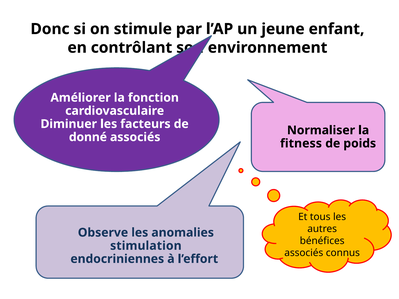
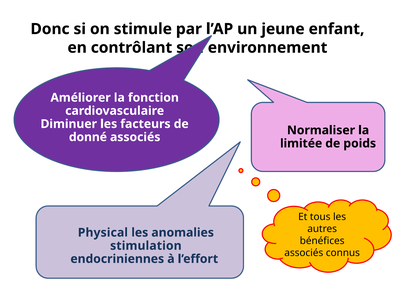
fitness: fitness -> limitée
Observe: Observe -> Physical
